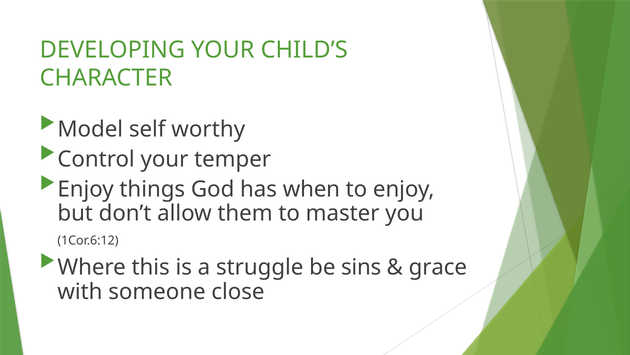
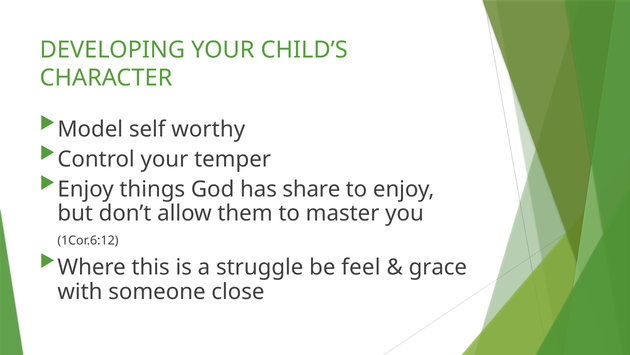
when: when -> share
sins: sins -> feel
